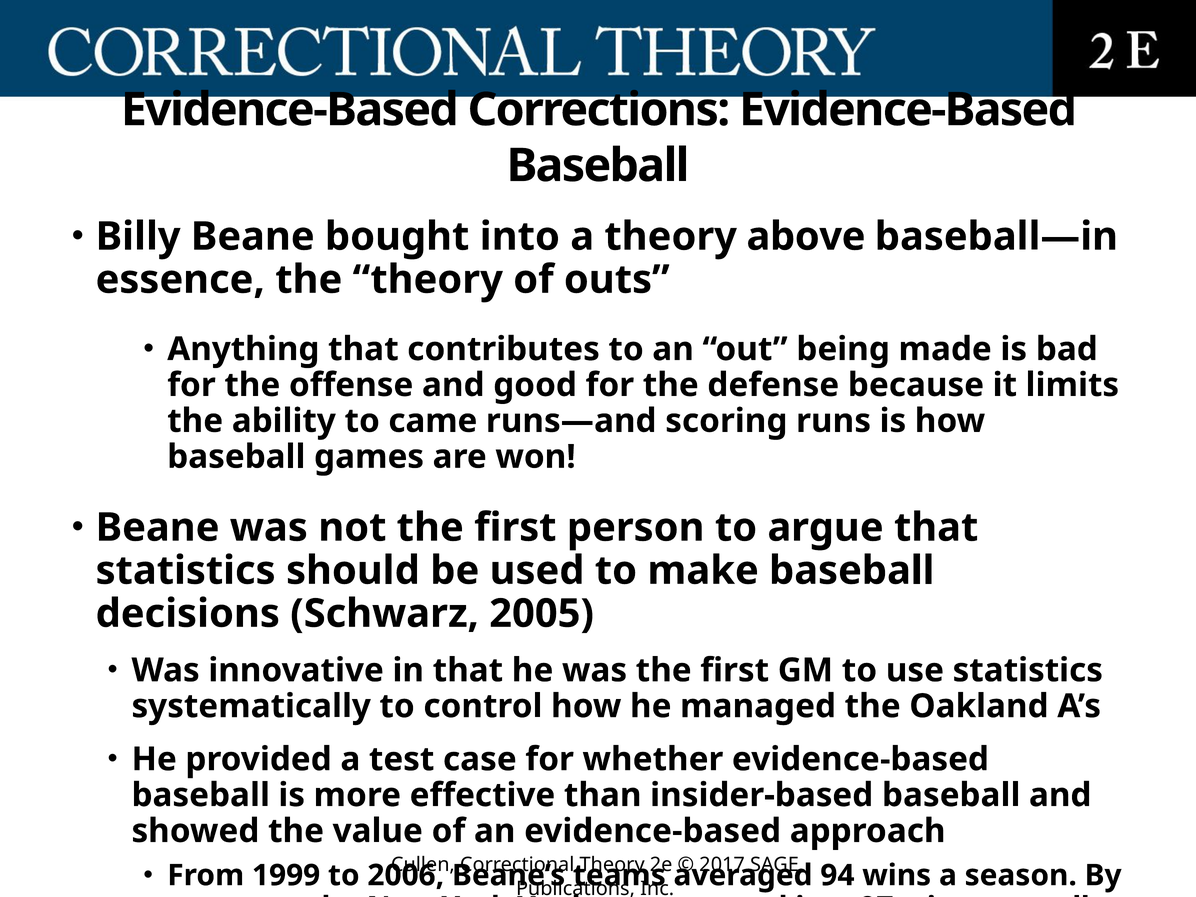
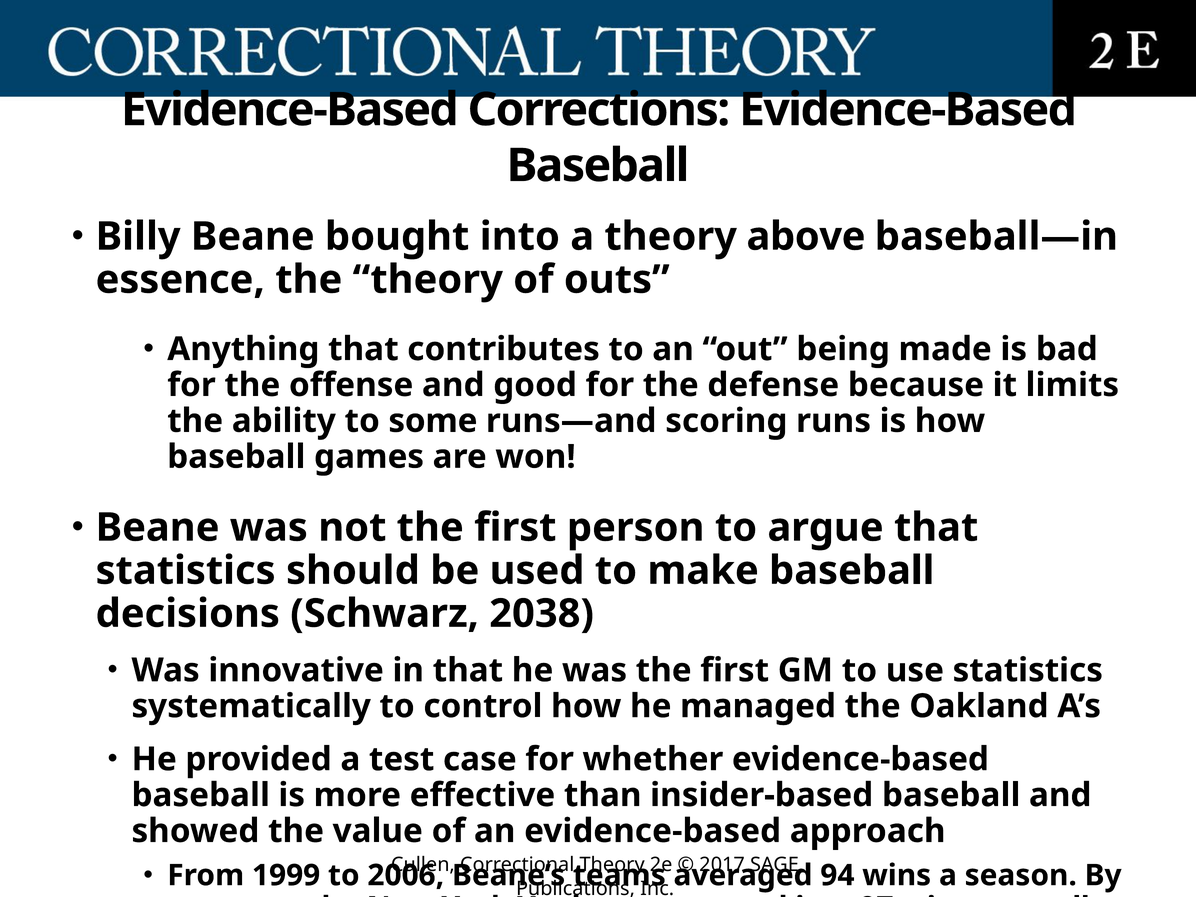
came: came -> some
2005: 2005 -> 2038
